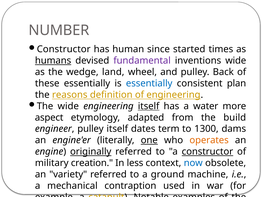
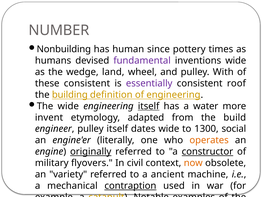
Constructor at (64, 49): Constructor -> Nonbuilding
started: started -> pottery
humans underline: present -> none
Back: Back -> With
these essentially: essentially -> consistent
essentially at (149, 83) colour: blue -> purple
plan: plan -> roof
reasons: reasons -> building
aspect: aspect -> invent
dates term: term -> wide
dams: dams -> social
one underline: present -> none
creation: creation -> flyovers
less: less -> civil
now colour: blue -> orange
ground: ground -> ancient
contraption underline: none -> present
